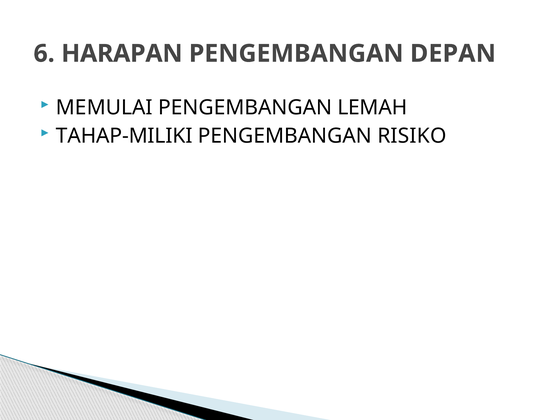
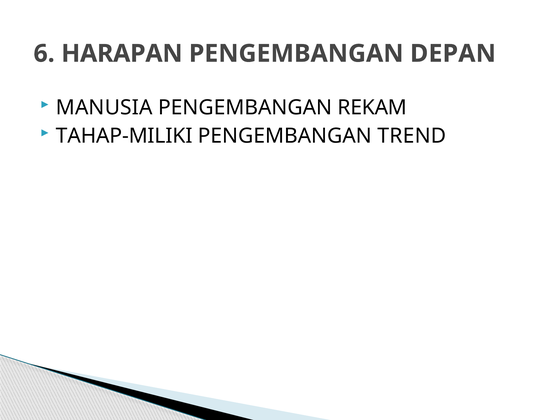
MEMULAI: MEMULAI -> MANUSIA
LEMAH: LEMAH -> REKAM
RISIKO: RISIKO -> TREND
